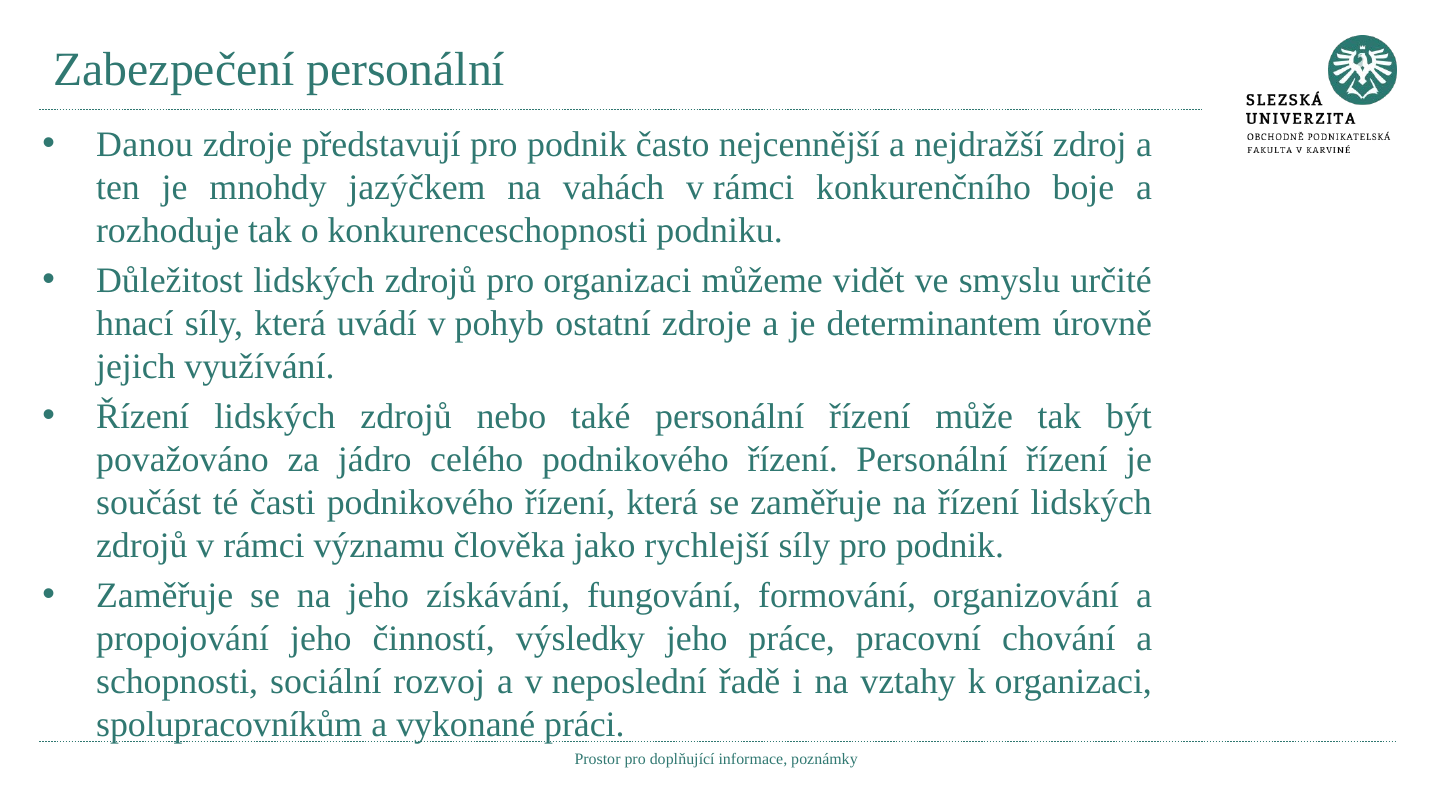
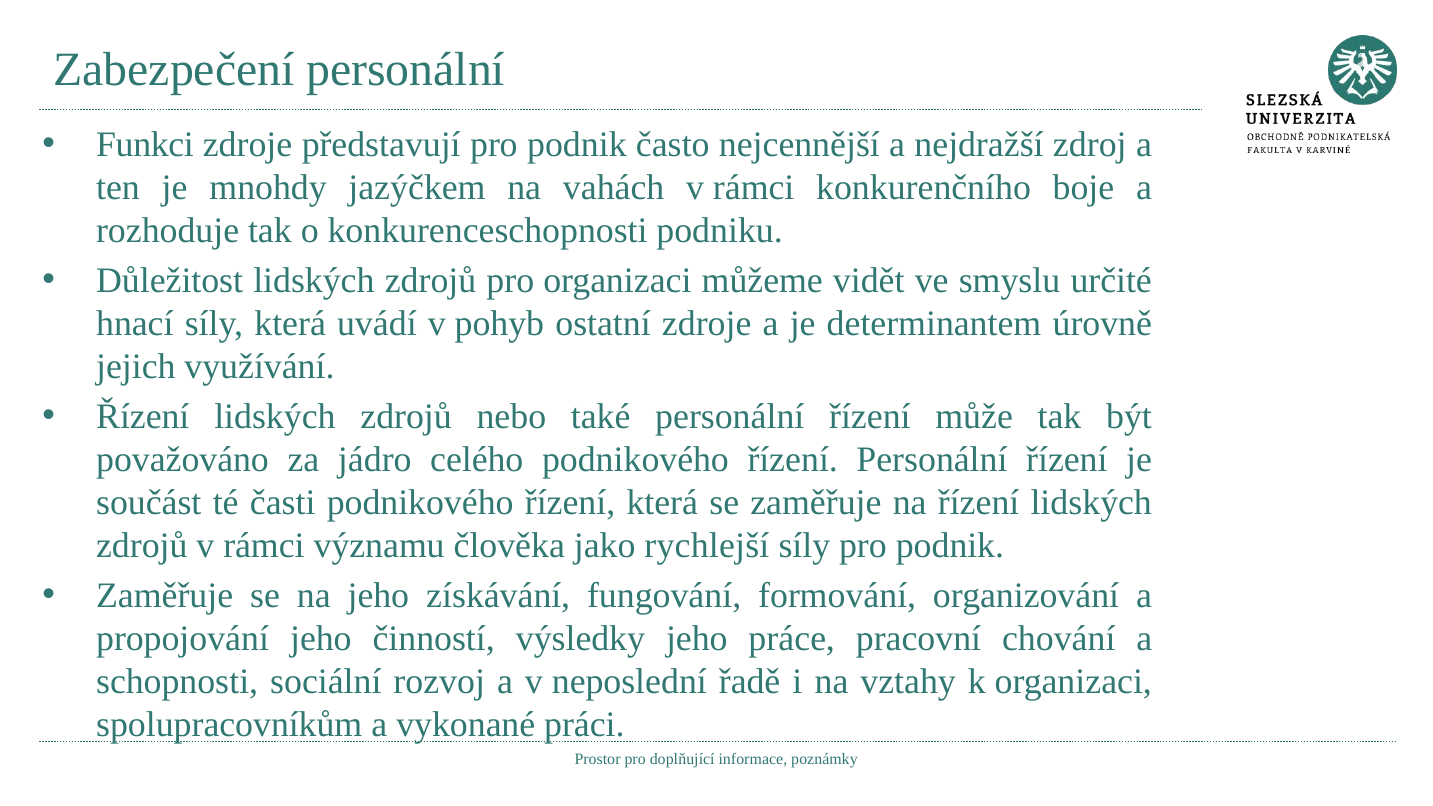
Danou: Danou -> Funkci
